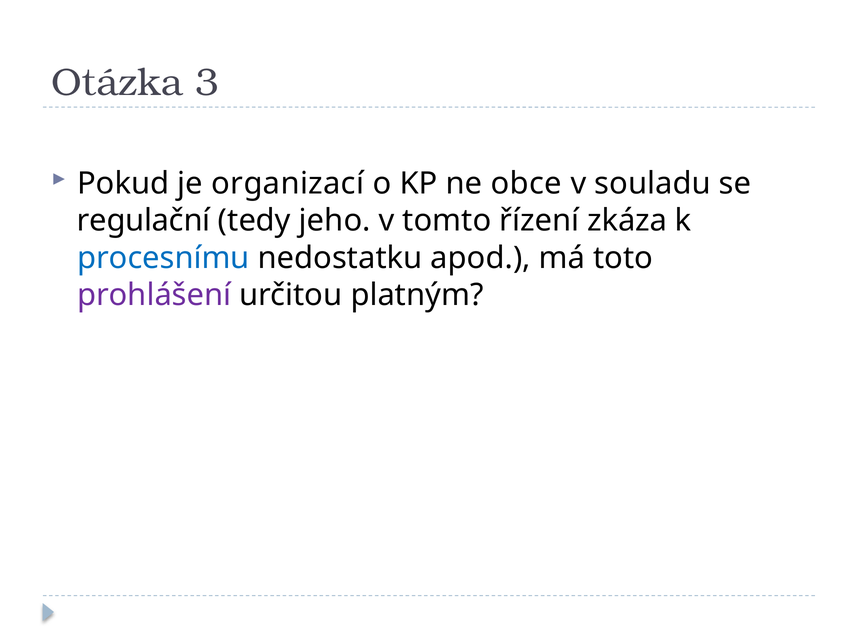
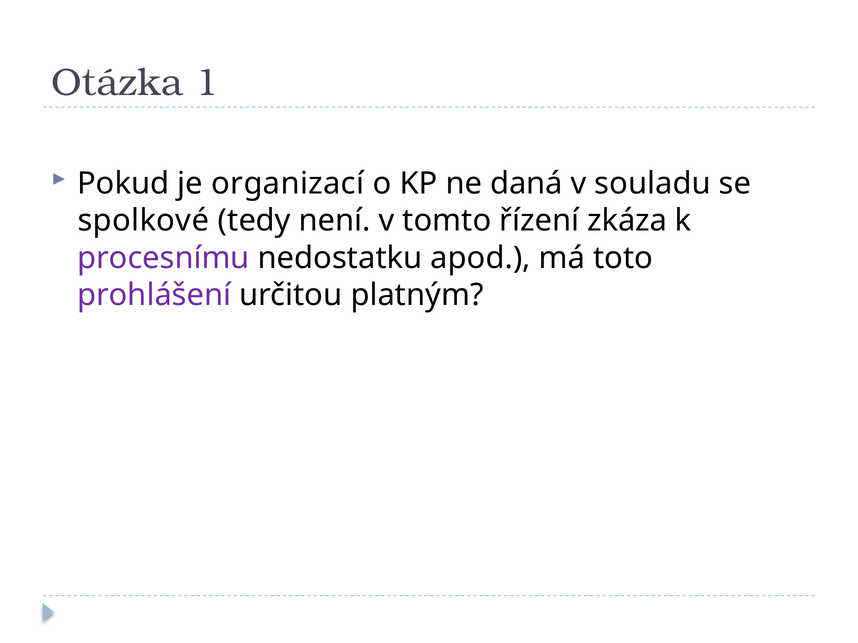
3: 3 -> 1
obce: obce -> daná
regulační: regulační -> spolkové
jeho: jeho -> není
procesnímu colour: blue -> purple
